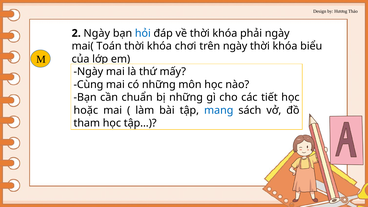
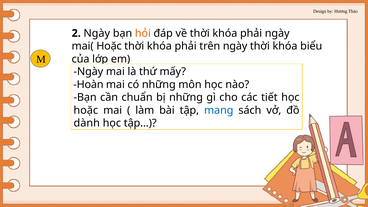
hỏi colour: blue -> orange
mai( Toán: Toán -> Hoặc
chơi at (186, 46): chơi -> phải
Cùng: Cùng -> Hoàn
tham: tham -> dành
